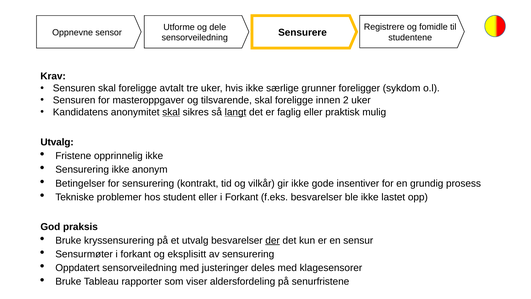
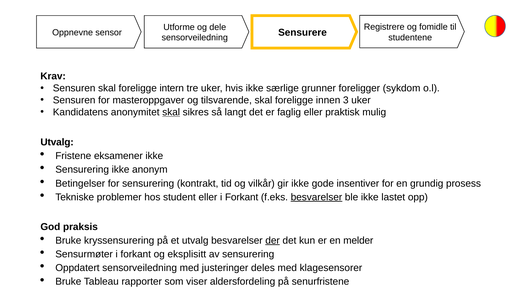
avtalt: avtalt -> intern
2: 2 -> 3
langt underline: present -> none
opprinnelig: opprinnelig -> eksamener
besvarelser at (316, 197) underline: none -> present
sensur: sensur -> melder
